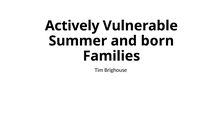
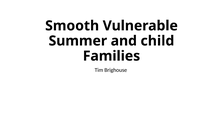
Actively: Actively -> Smooth
born: born -> child
